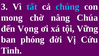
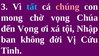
chúng colour: light blue -> pink
chờ nâng: nâng -> vọng
Vững: Vững -> Nhập
phóng: phóng -> không
